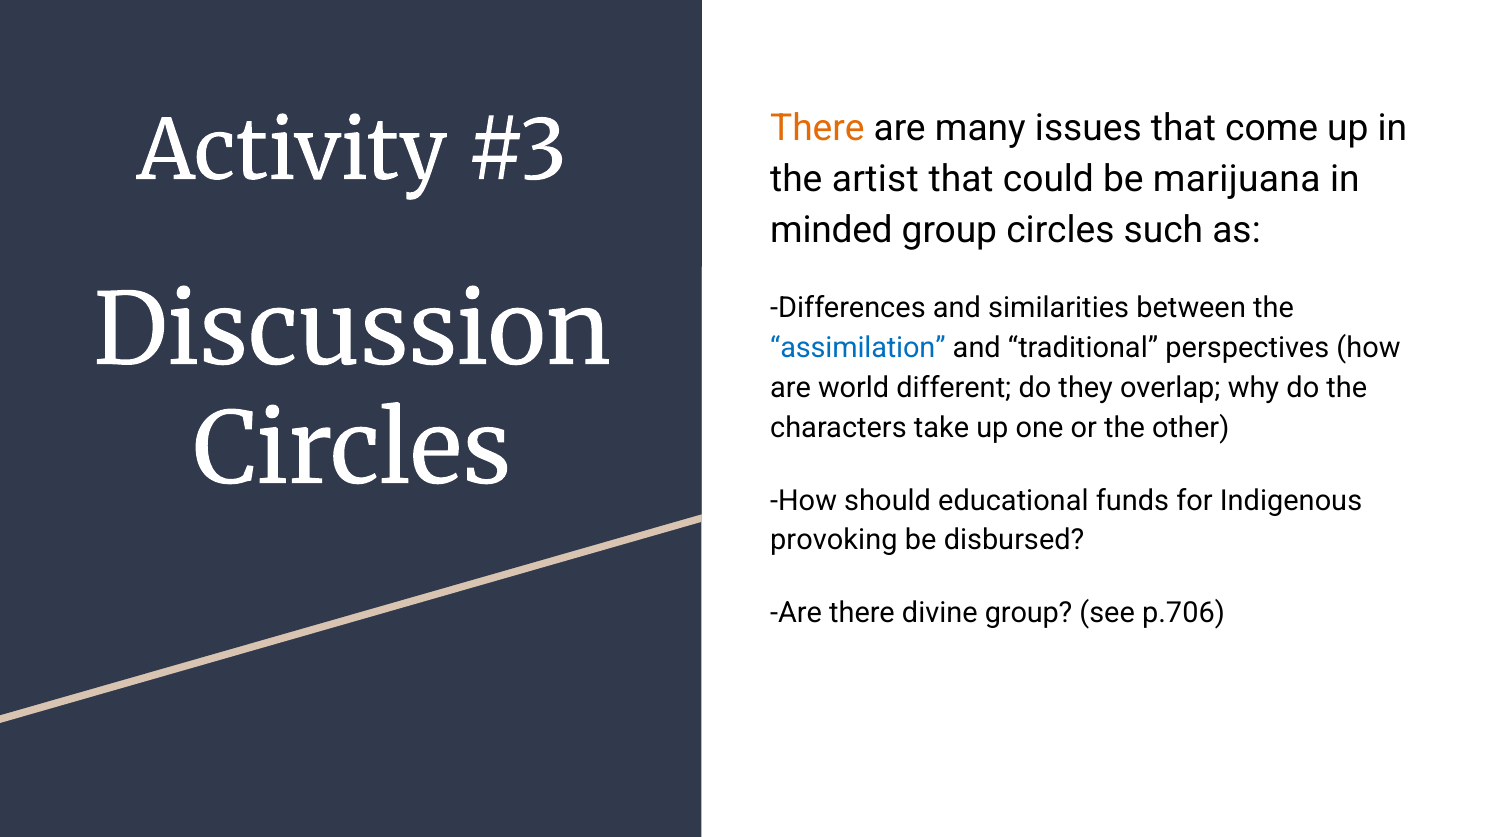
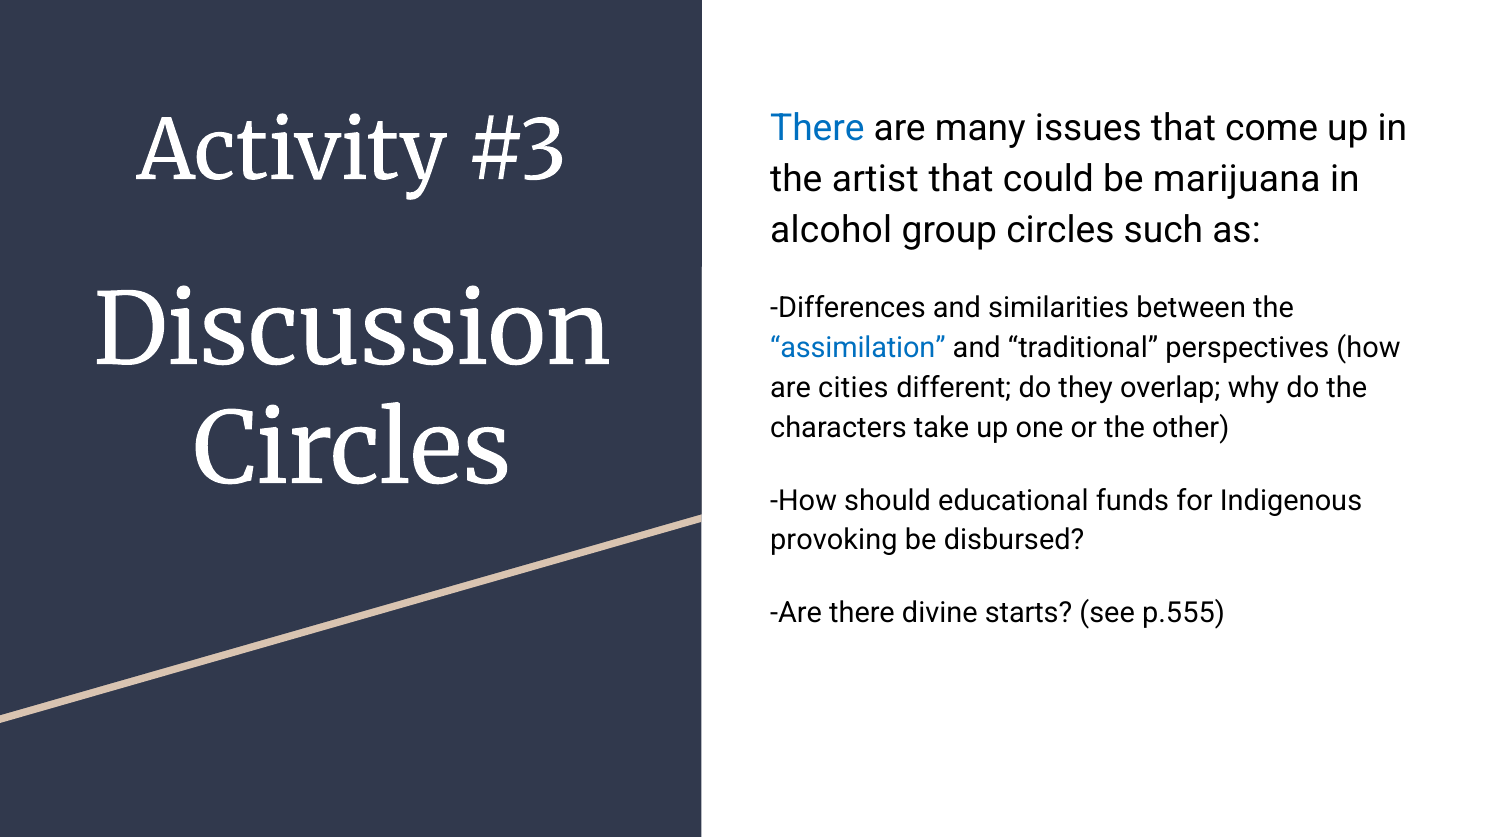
There at (817, 128) colour: orange -> blue
minded: minded -> alcohol
world: world -> cities
divine group: group -> starts
p.706: p.706 -> p.555
